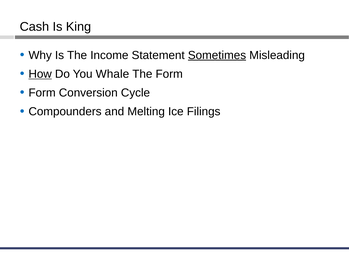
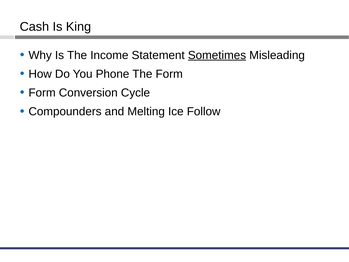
How underline: present -> none
Whale: Whale -> Phone
Filings: Filings -> Follow
